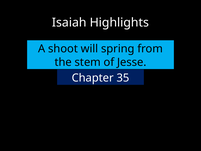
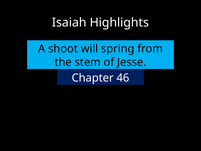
35: 35 -> 46
